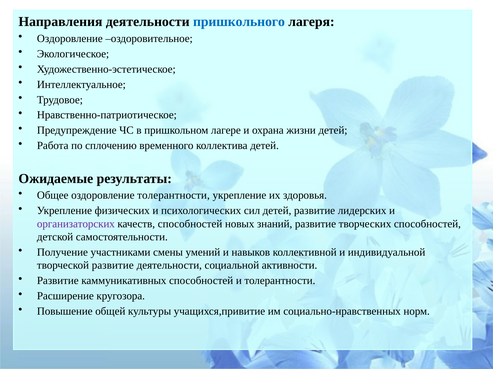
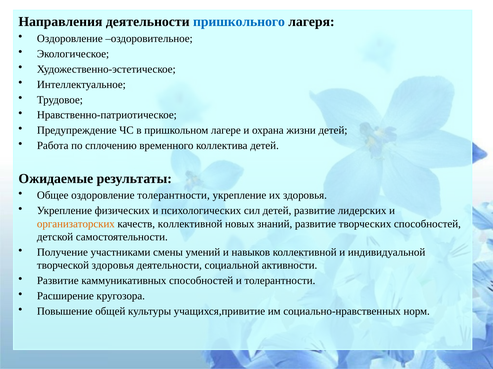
организаторских colour: purple -> orange
качеств способностей: способностей -> коллективной
творческой развитие: развитие -> здоровья
